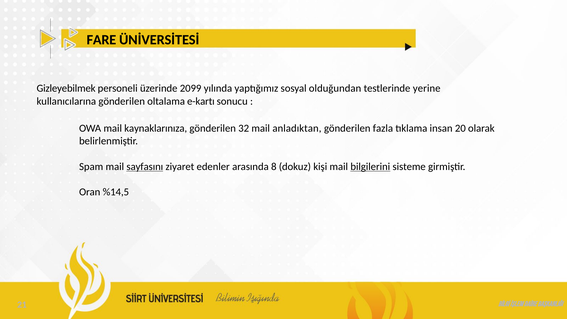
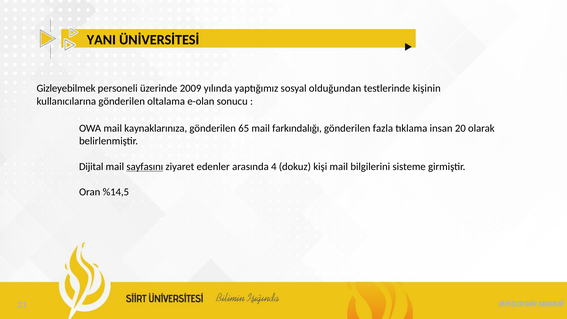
FARE: FARE -> YANI
2099: 2099 -> 2009
yerine: yerine -> kişinin
e-kartı: e-kartı -> e-olan
32: 32 -> 65
anladıktan: anladıktan -> farkındalığı
Spam: Spam -> Dijital
8: 8 -> 4
bilgilerini underline: present -> none
